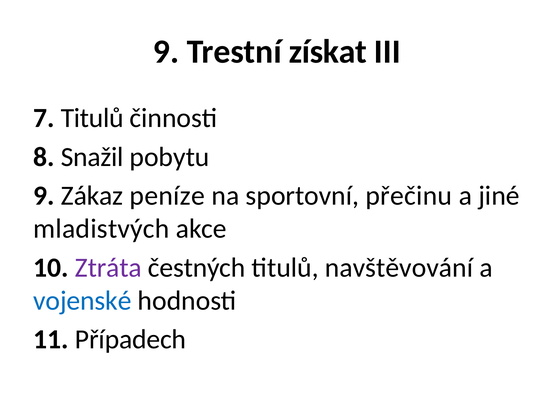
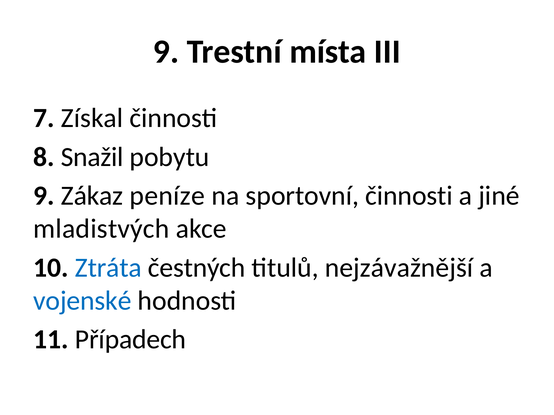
získat: získat -> místa
7 Titulů: Titulů -> Získal
sportovní přečinu: přečinu -> činnosti
Ztráta colour: purple -> blue
navštěvování: navštěvování -> nejzávažnější
